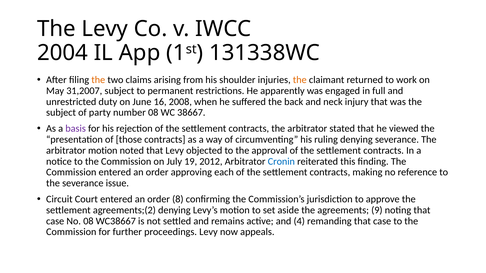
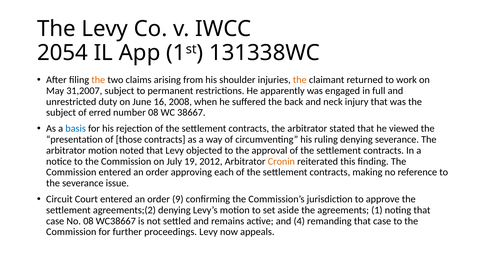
2004: 2004 -> 2054
party: party -> erred
basis colour: purple -> blue
Cronin colour: blue -> orange
8: 8 -> 9
9: 9 -> 1
